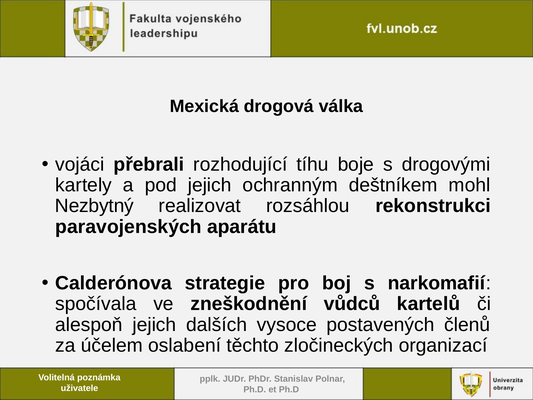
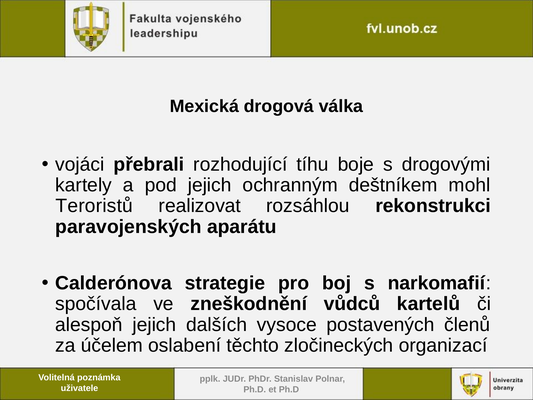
Nezbytný: Nezbytný -> Teroristů
